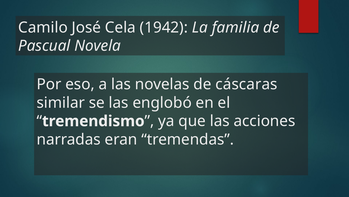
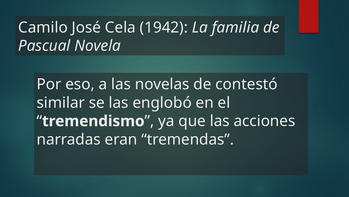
cáscaras: cáscaras -> contestó
